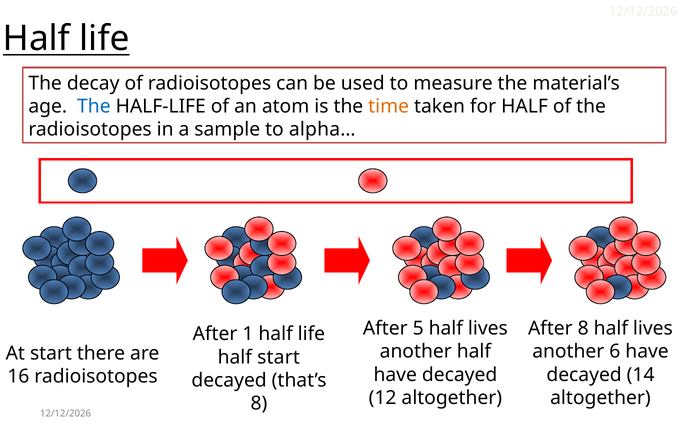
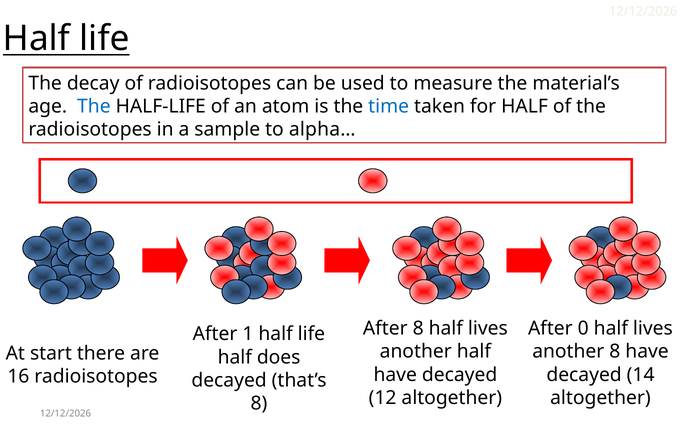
time colour: orange -> blue
After 5: 5 -> 8
After 8: 8 -> 0
another 6: 6 -> 8
half start: start -> does
